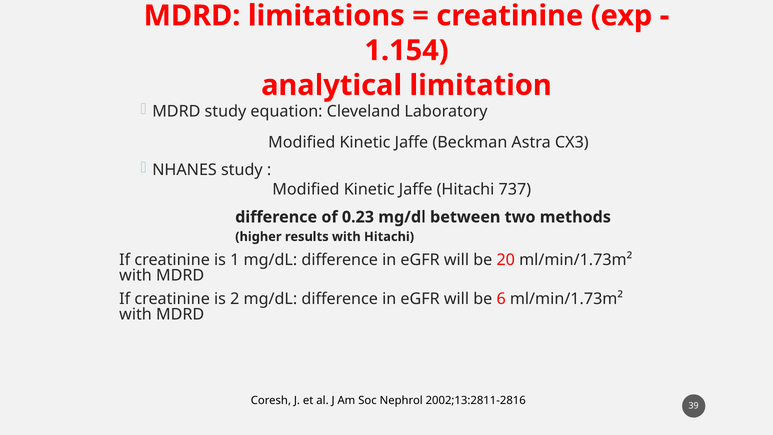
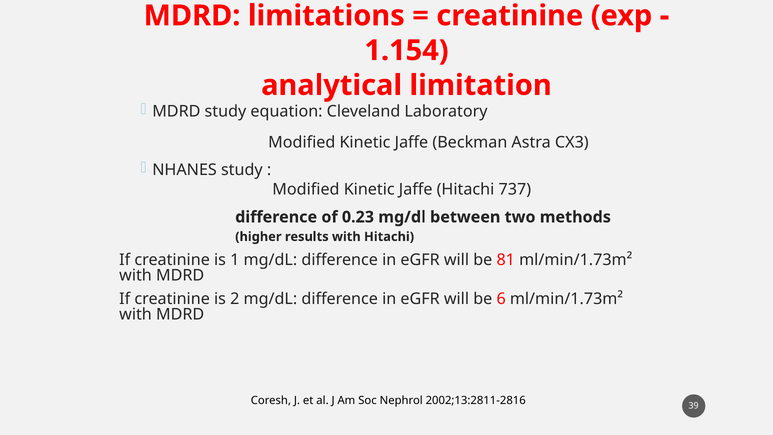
20: 20 -> 81
